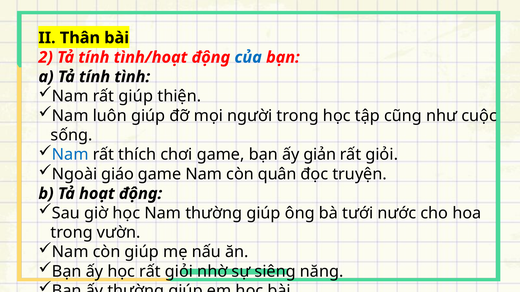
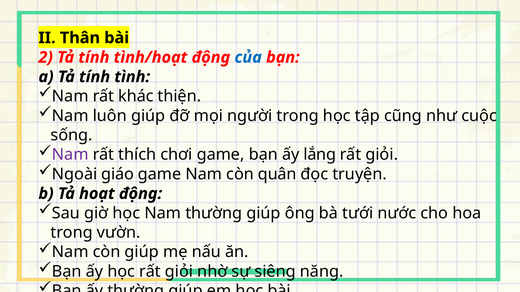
rất giúp: giúp -> khác
Nam at (70, 155) colour: blue -> purple
giản: giản -> lắng
